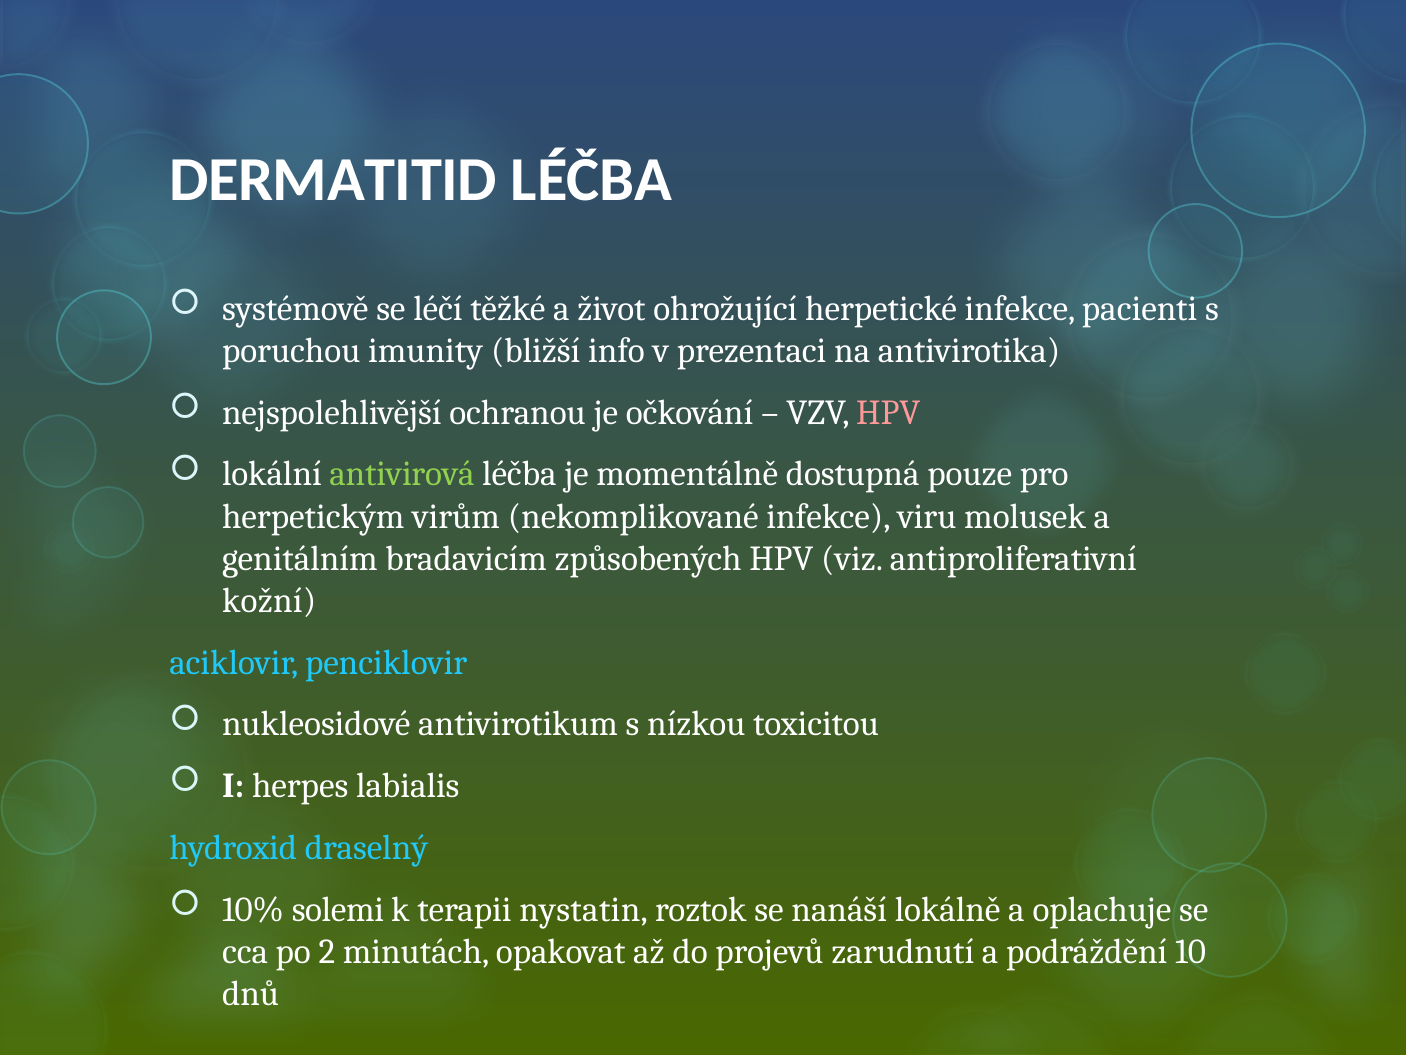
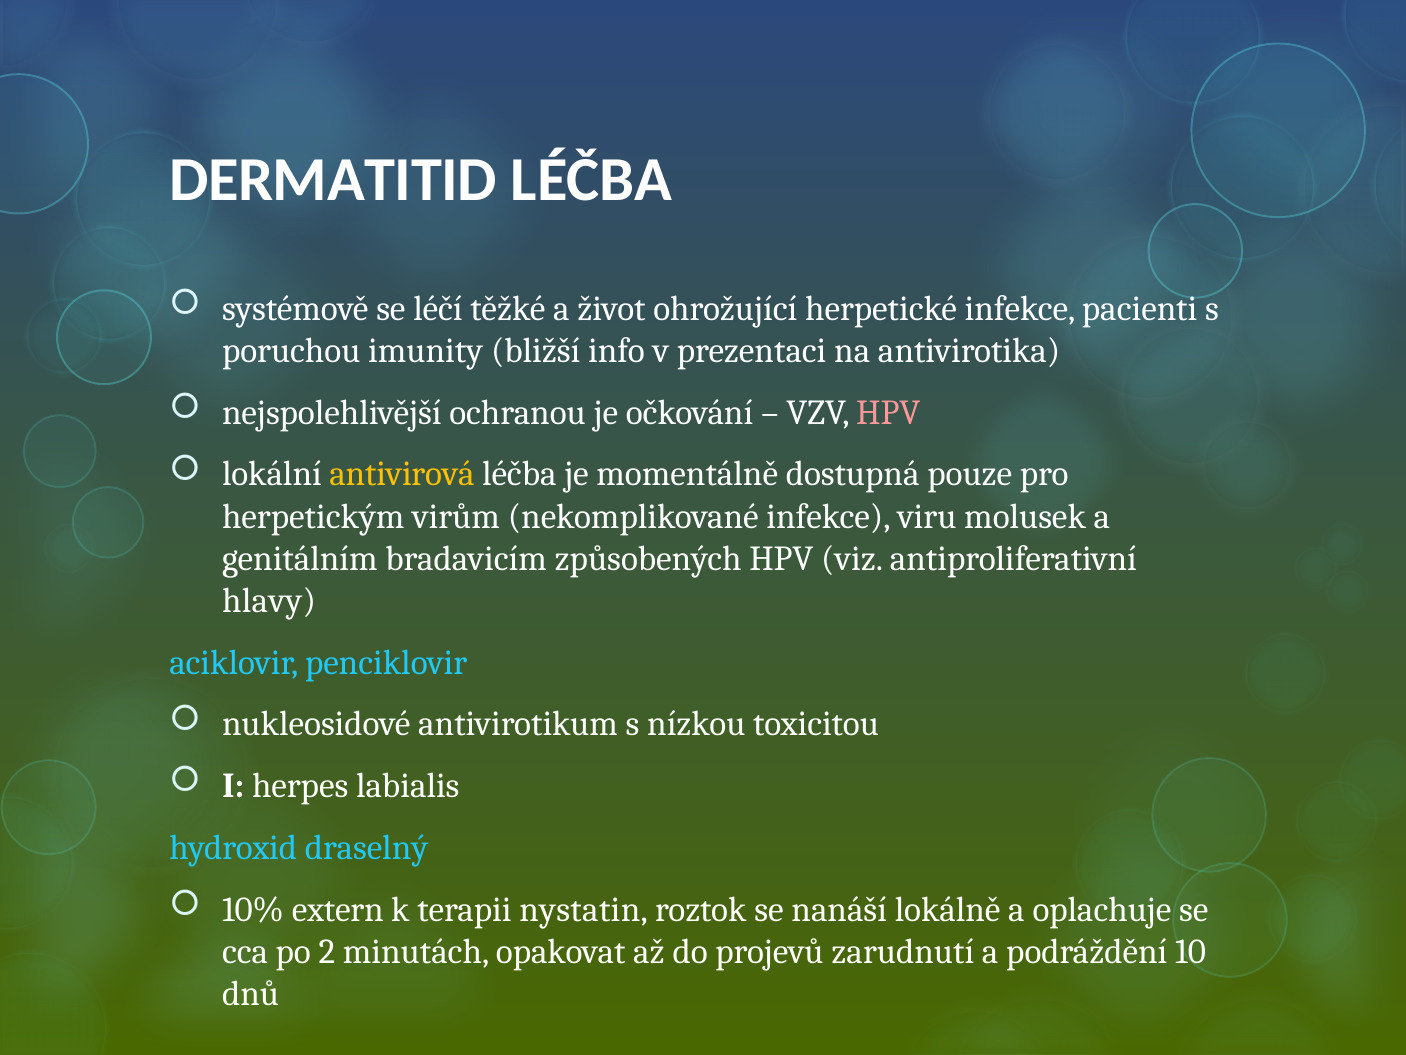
antivirová colour: light green -> yellow
kožní: kožní -> hlavy
solemi: solemi -> extern
